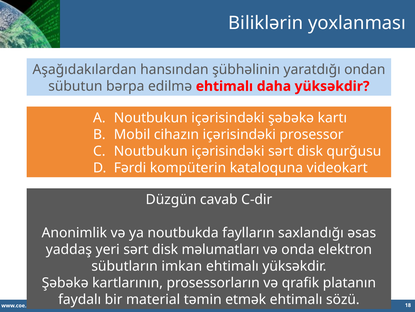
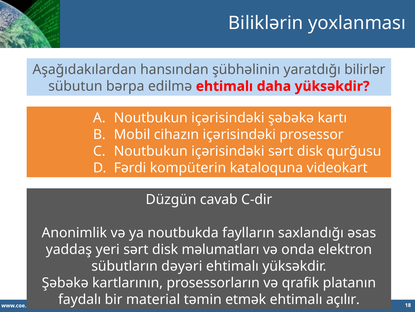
ondan: ondan -> bilirlər
imkan: imkan -> dəyəri
sözü: sözü -> açılır
